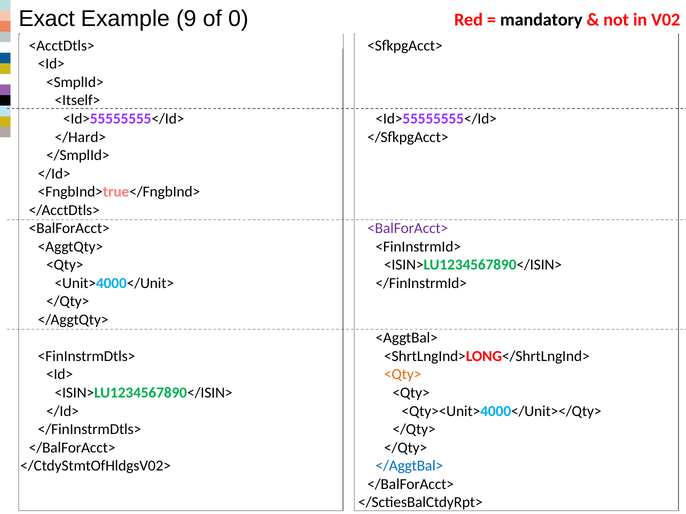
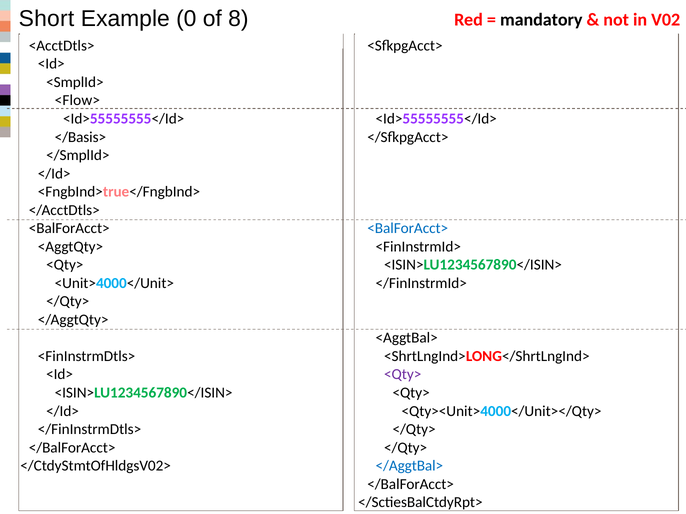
Exact: Exact -> Short
9: 9 -> 0
0: 0 -> 8
<Itself>: <Itself> -> <Flow>
</Hard>: </Hard> -> </Basis>
<BalForAcct> at (408, 229) colour: purple -> blue
<Qty> at (403, 375) colour: orange -> purple
